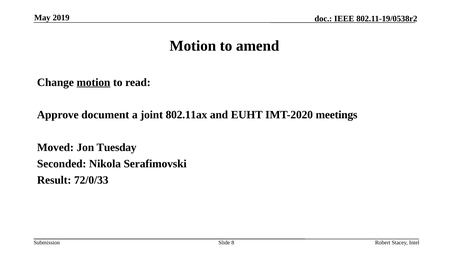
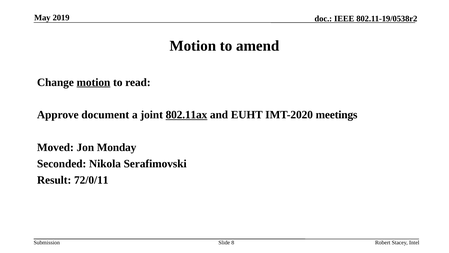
802.11ax underline: none -> present
Cordeiro: Cordeiro -> Abstract
Tuesday: Tuesday -> Monday
72/0/33: 72/0/33 -> 72/0/11
